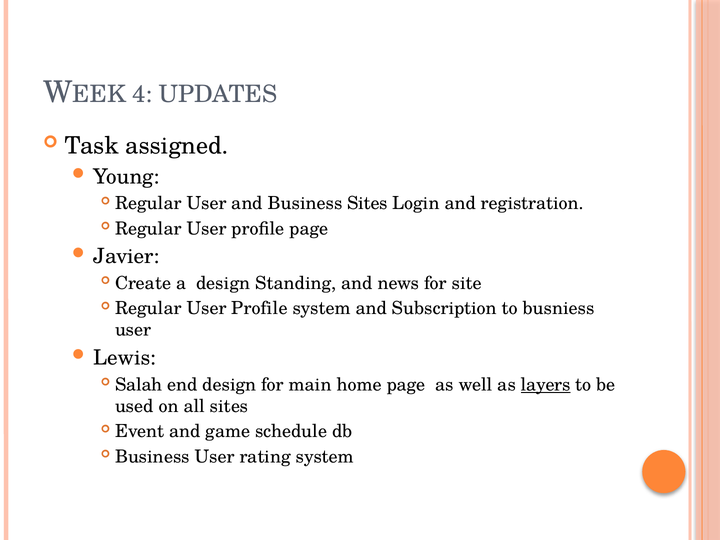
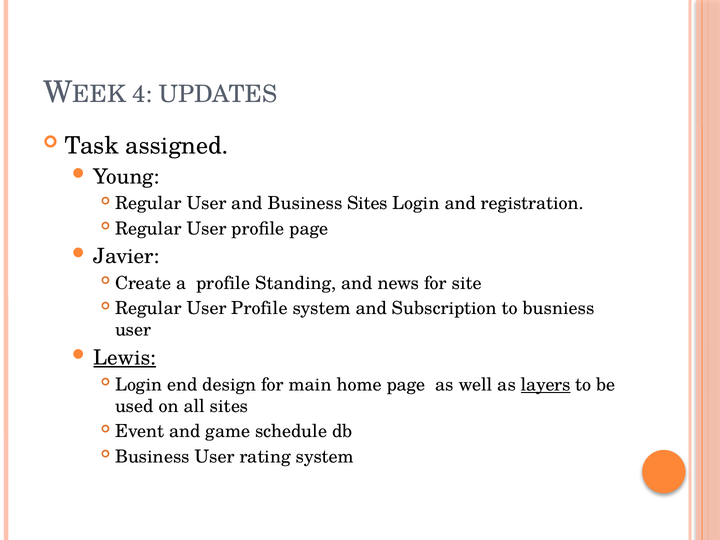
a design: design -> profile
Lewis underline: none -> present
Salah at (139, 385): Salah -> Login
